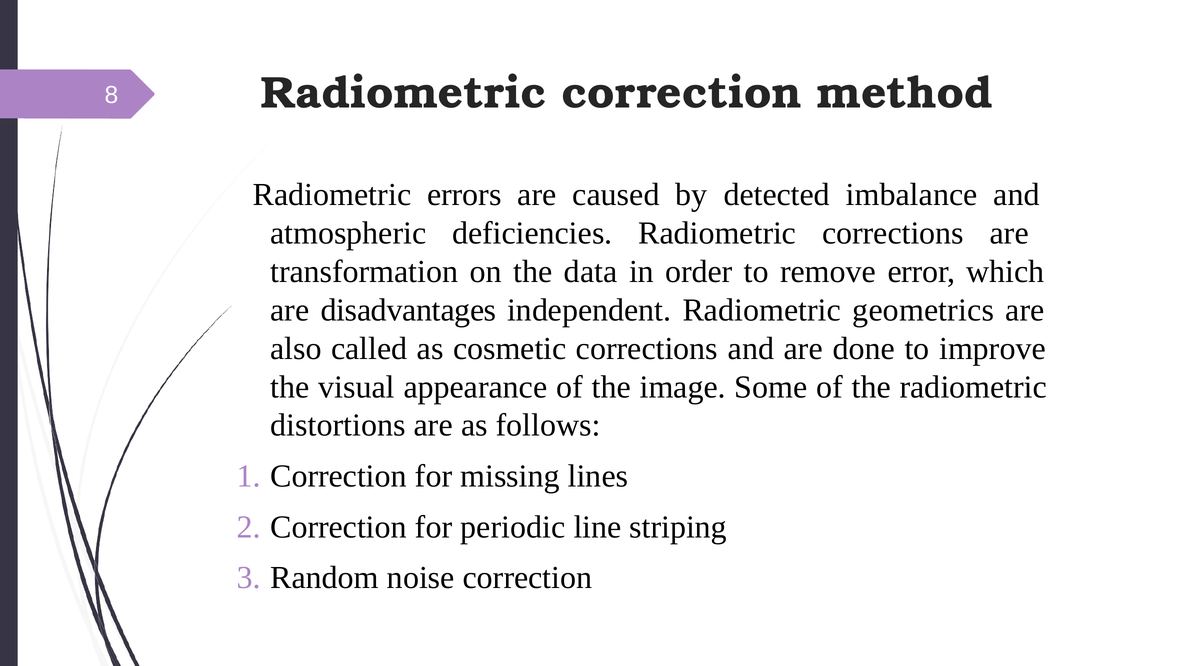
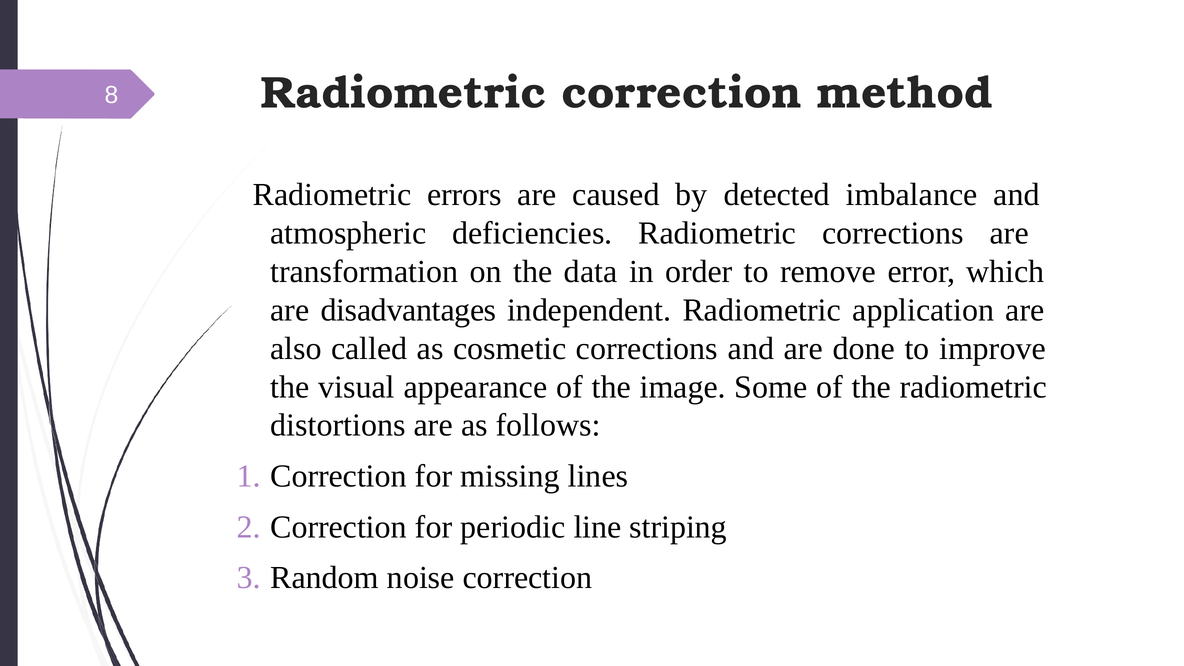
geometrics: geometrics -> application
